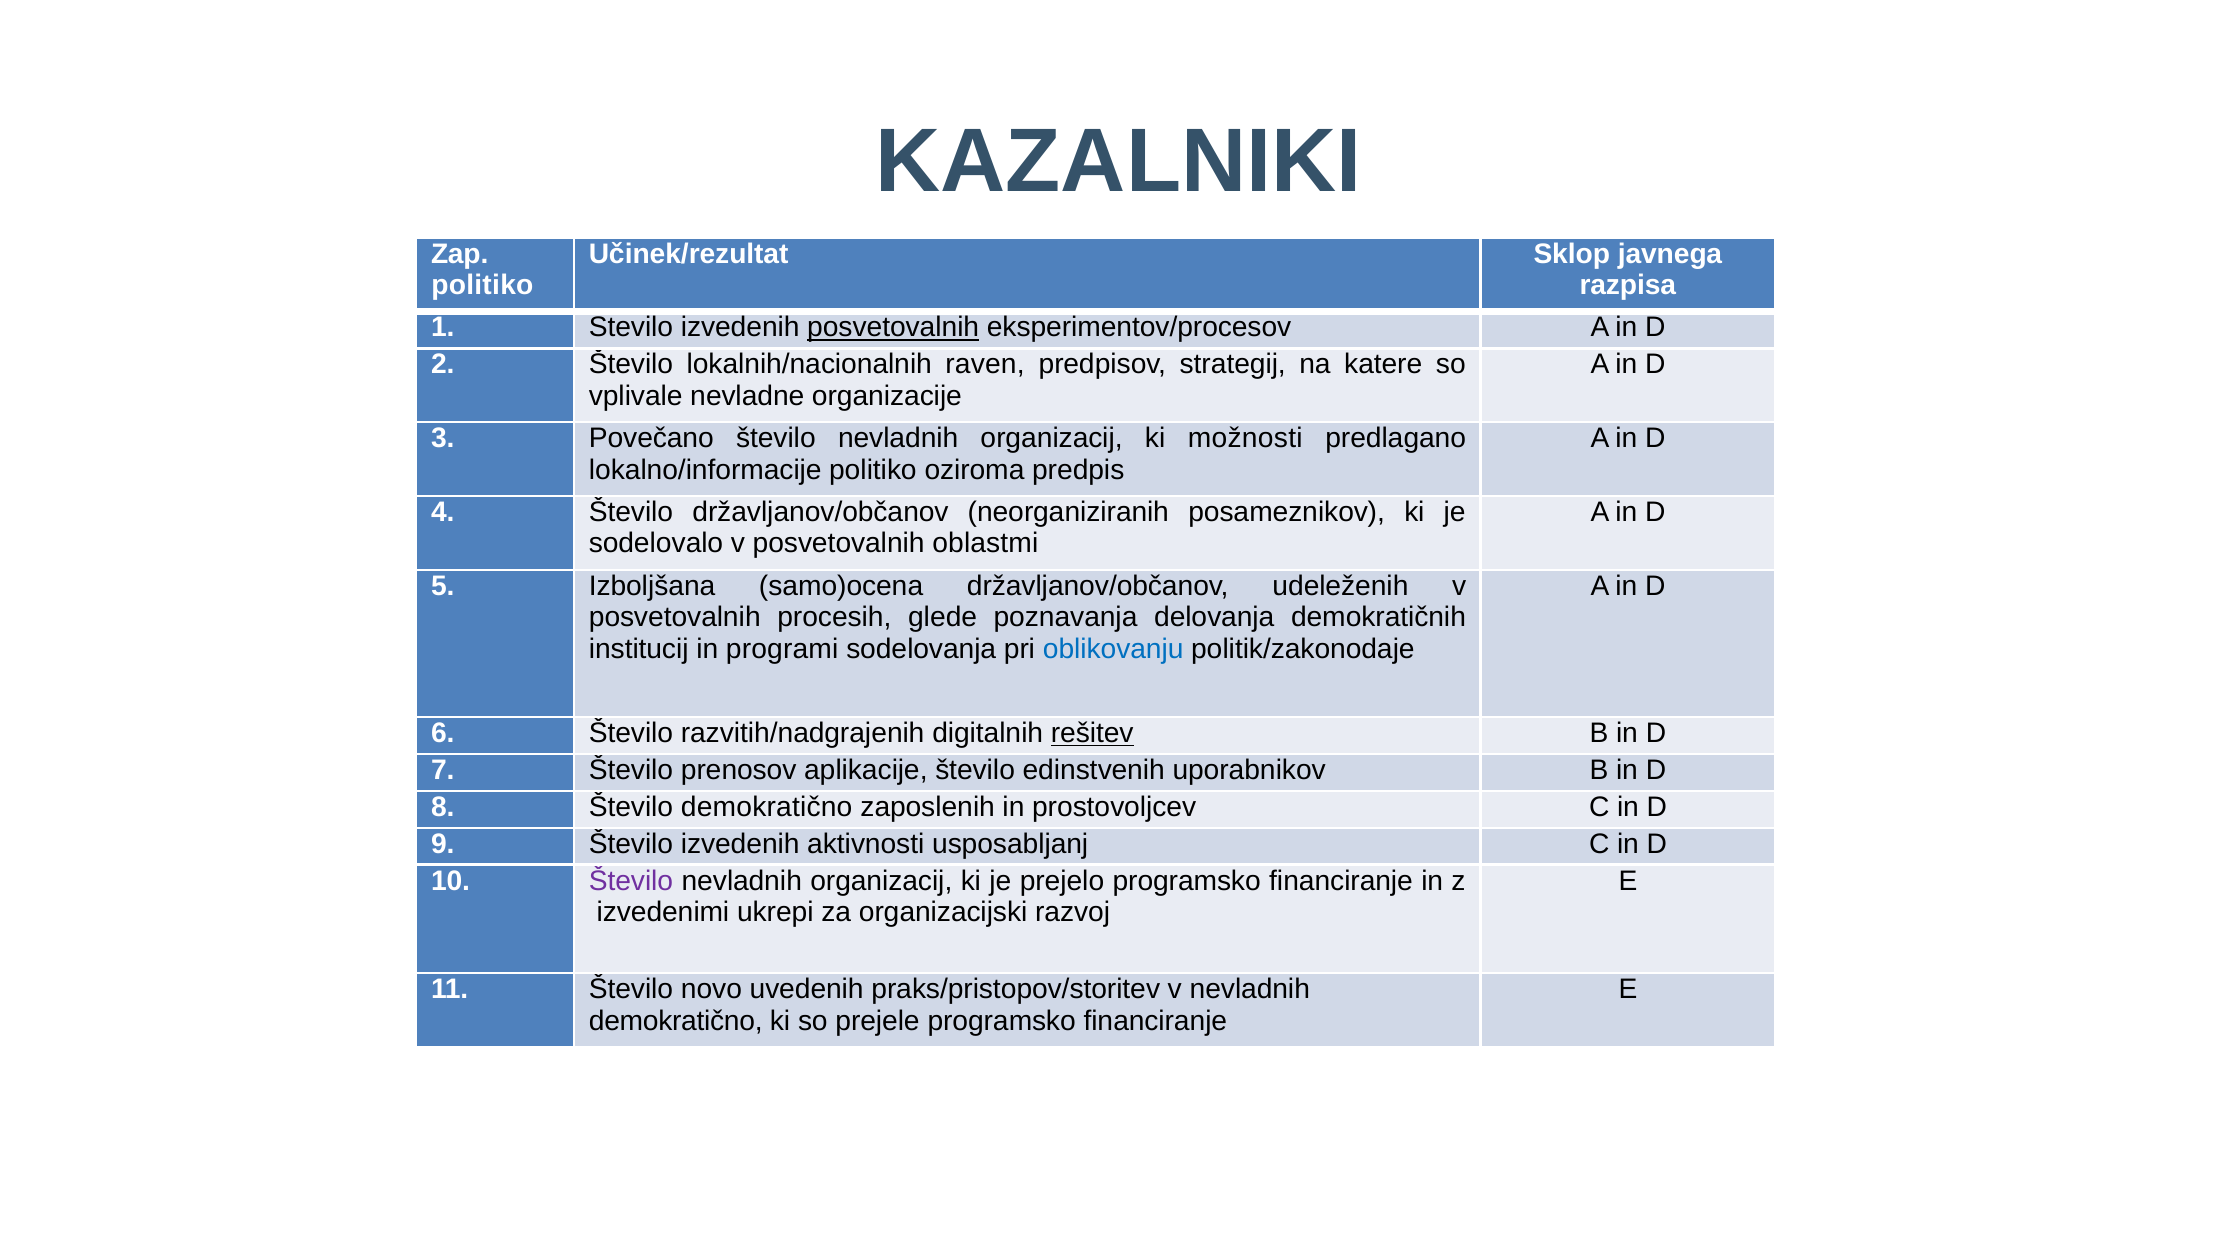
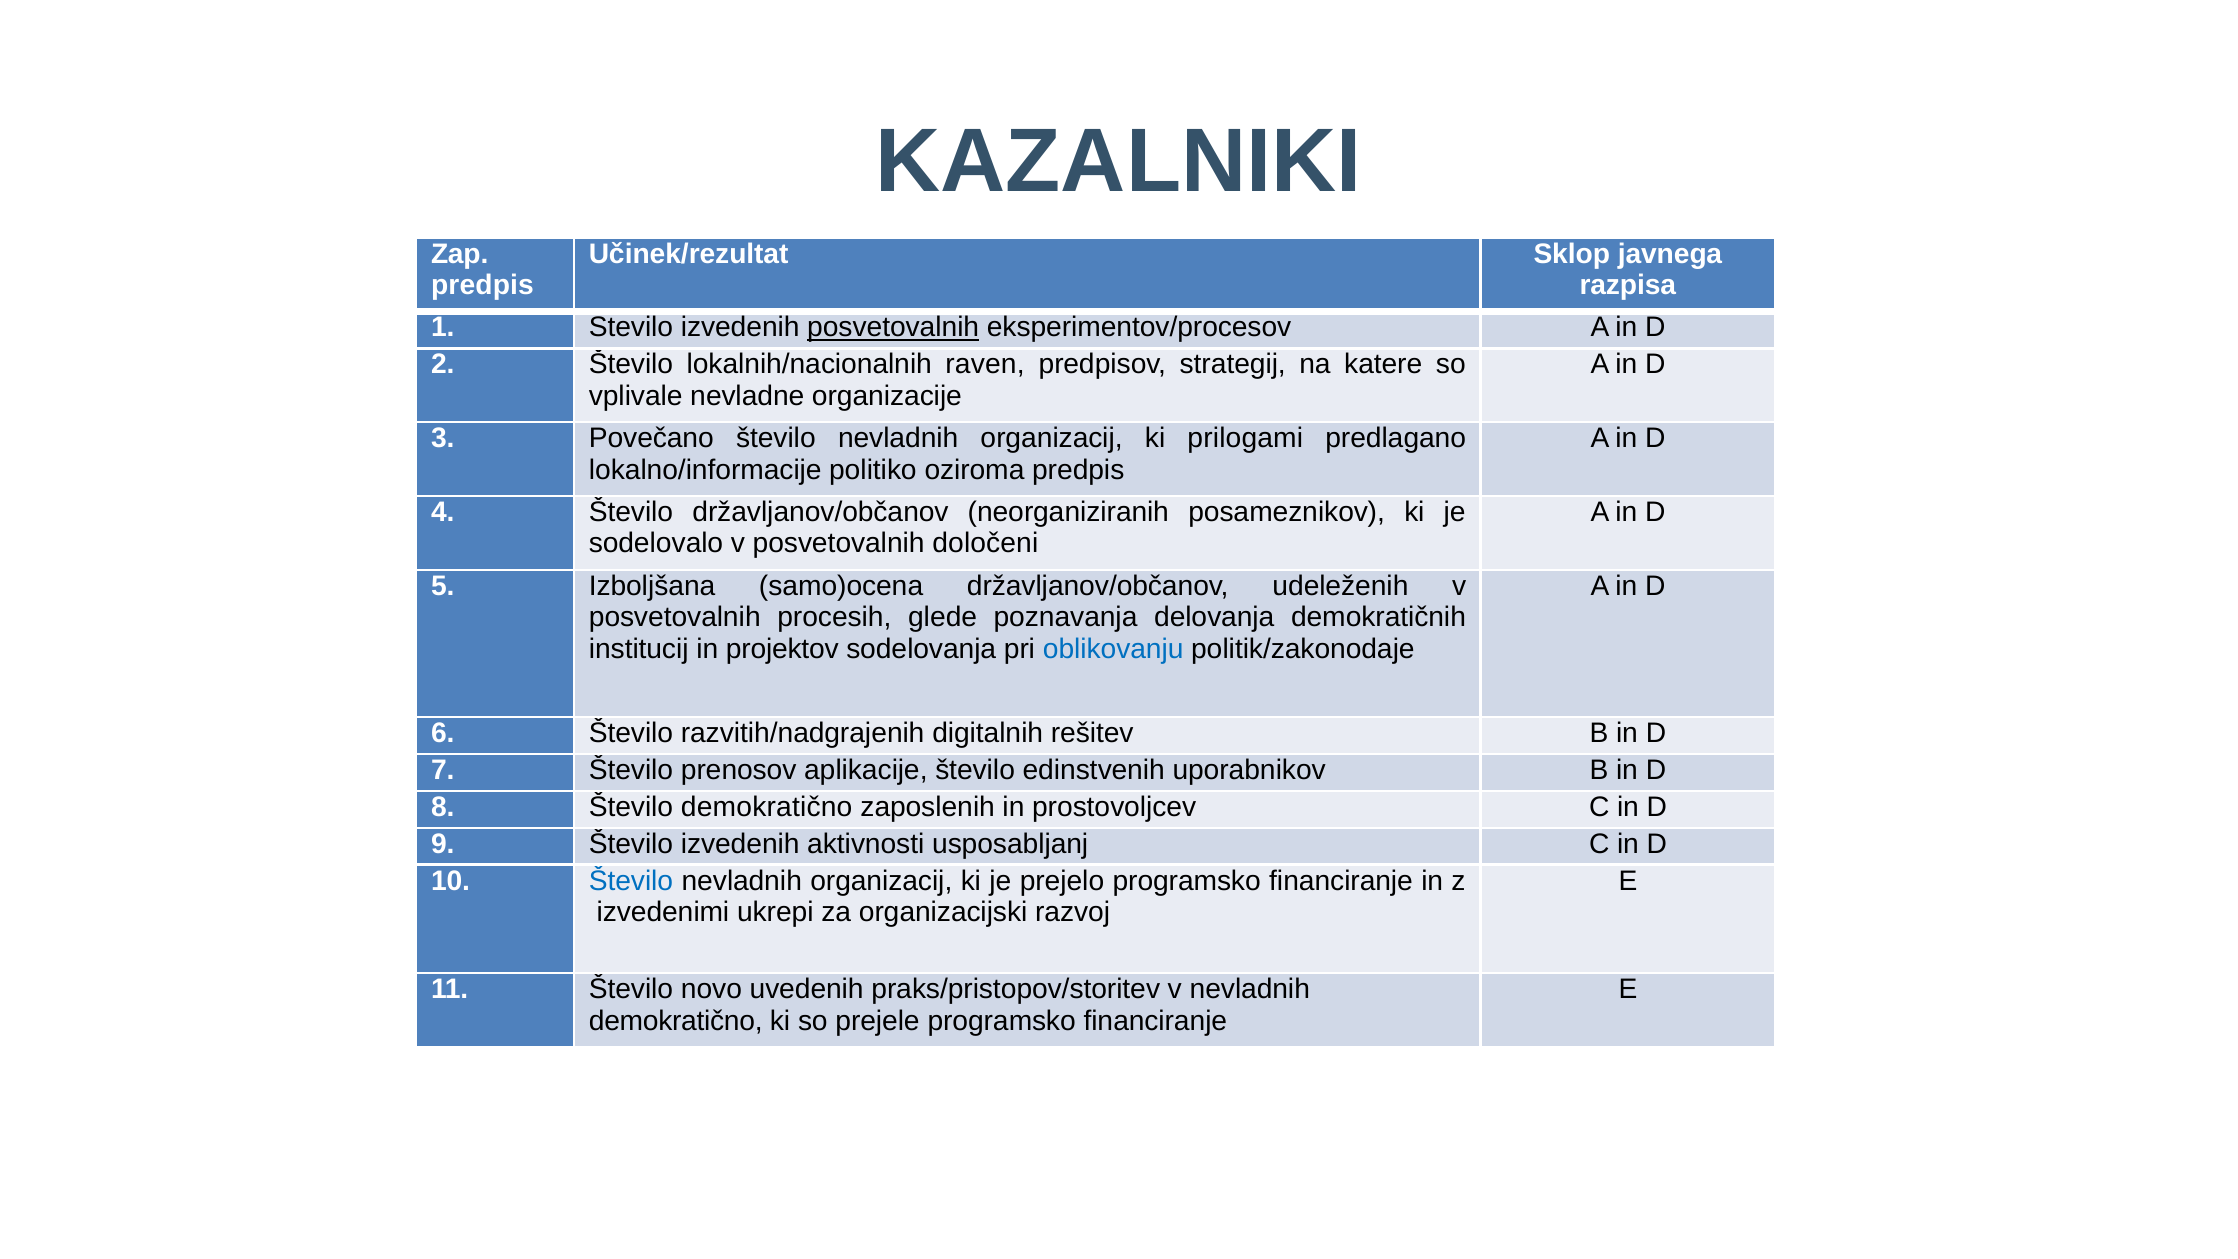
politiko at (482, 285): politiko -> predpis
možnosti: možnosti -> prilogami
oblastmi: oblastmi -> določeni
programi: programi -> projektov
rešitev underline: present -> none
Število at (631, 881) colour: purple -> blue
